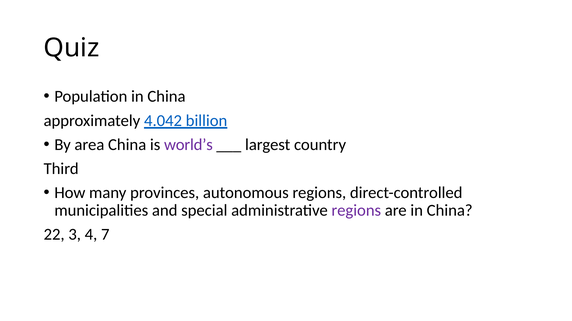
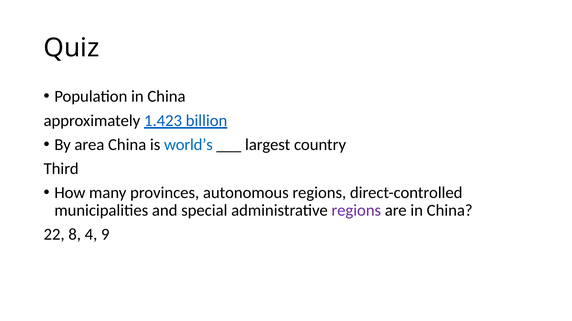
4.042: 4.042 -> 1.423
world’s colour: purple -> blue
3: 3 -> 8
7: 7 -> 9
